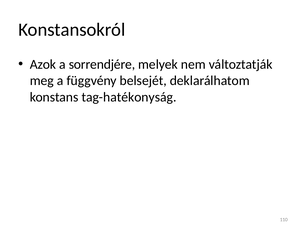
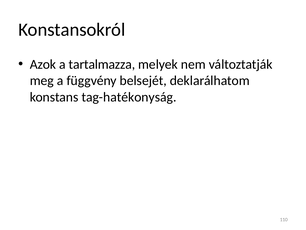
sorrendjére: sorrendjére -> tartalmazza
